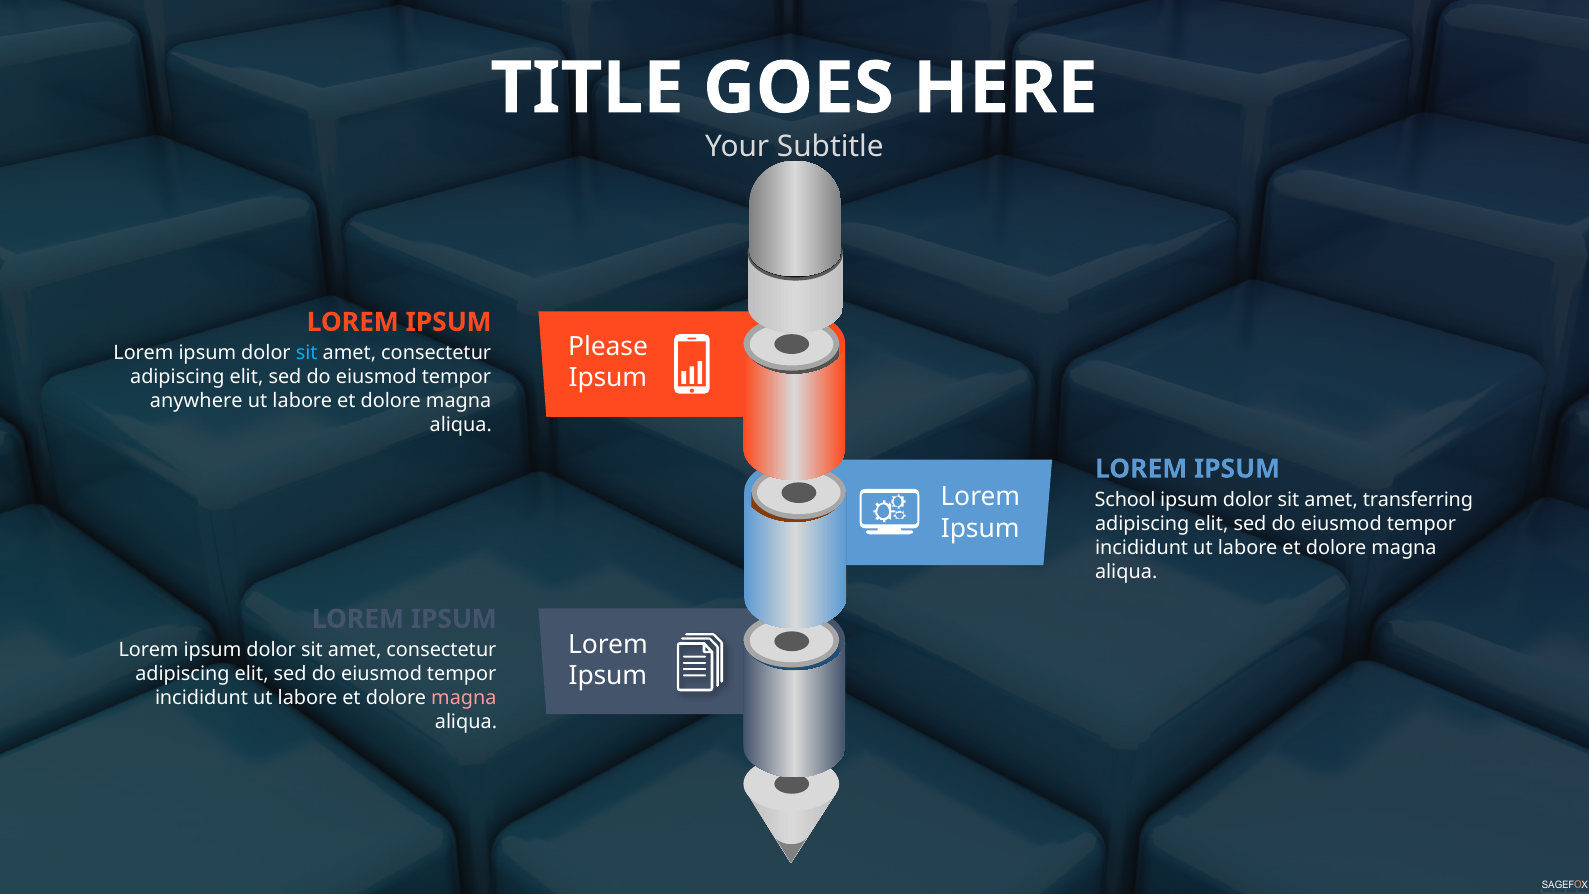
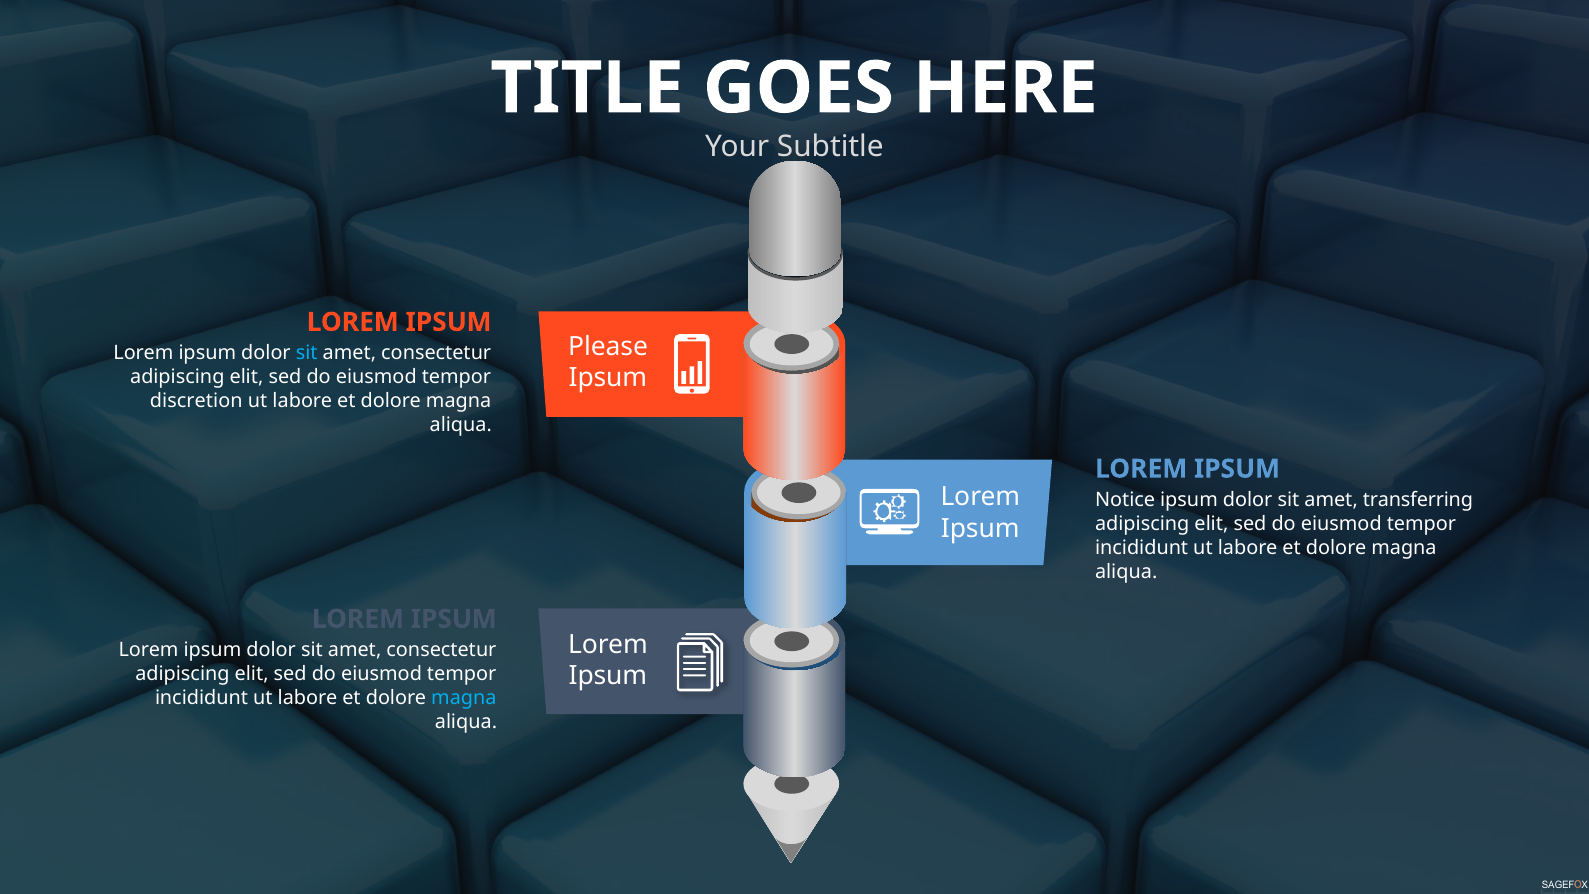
anywhere: anywhere -> discretion
School: School -> Notice
magna at (464, 698) colour: pink -> light blue
